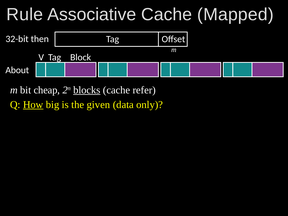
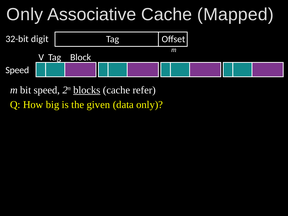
Rule at (25, 14): Rule -> Only
then: then -> digit
About at (17, 70): About -> Speed
bit cheap: cheap -> speed
How underline: present -> none
